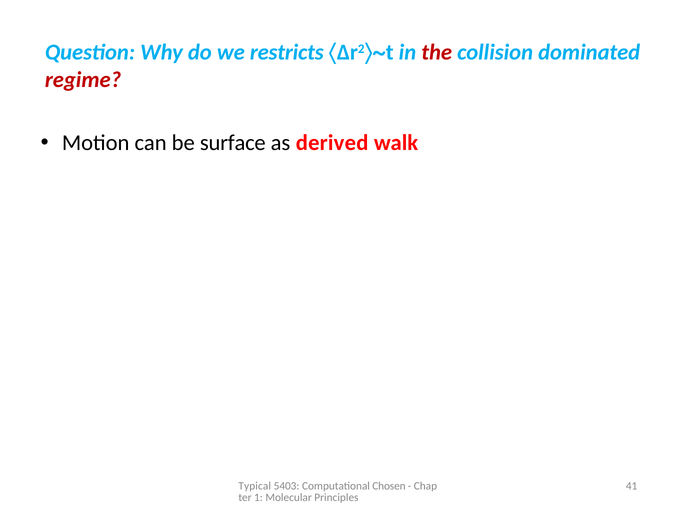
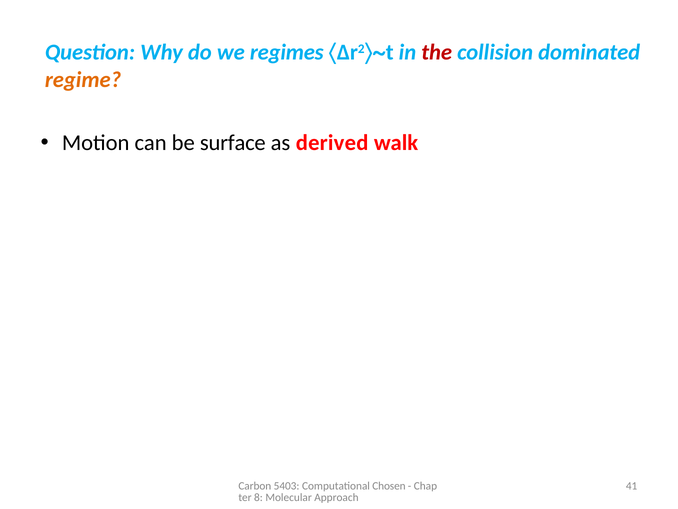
restricts: restricts -> regimes
regime colour: red -> orange
Typical: Typical -> Carbon
1: 1 -> 8
Principles: Principles -> Approach
